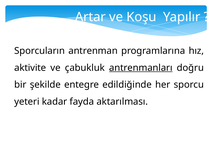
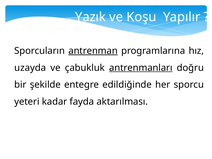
Artar: Artar -> Yazık
antrenman underline: none -> present
aktivite: aktivite -> uzayda
